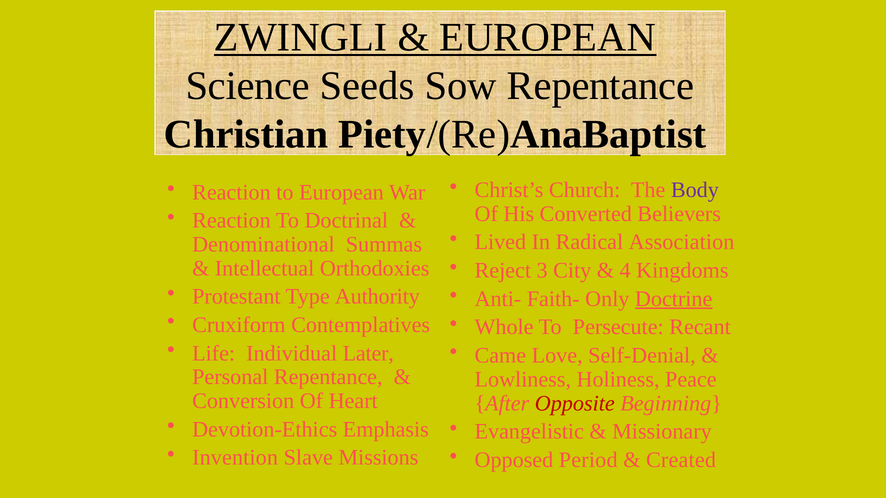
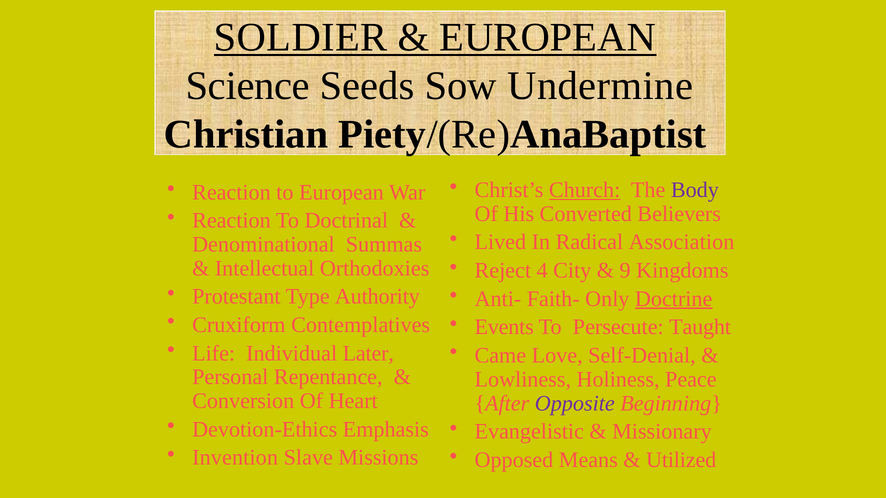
ZWINGLI: ZWINGLI -> SOLDIER
Sow Repentance: Repentance -> Undermine
Church underline: none -> present
3: 3 -> 4
4: 4 -> 9
Whole: Whole -> Events
Recant: Recant -> Taught
Opposite colour: red -> purple
Period: Period -> Means
Created: Created -> Utilized
